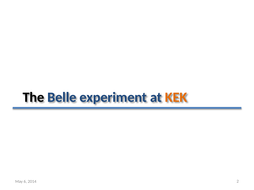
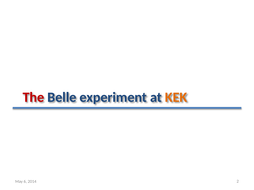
The colour: black -> red
